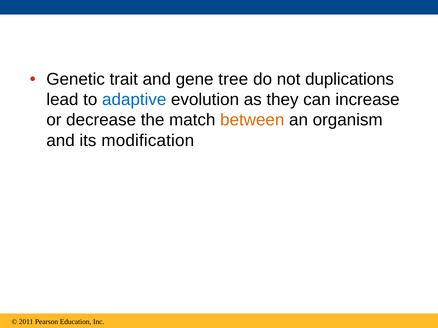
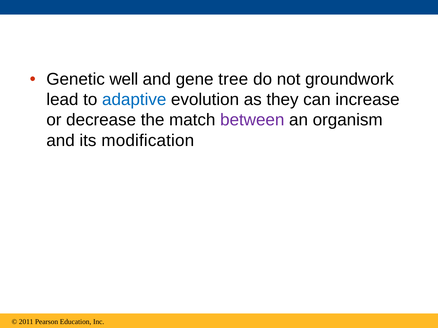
trait: trait -> well
duplications: duplications -> groundwork
between colour: orange -> purple
